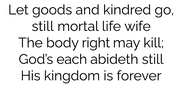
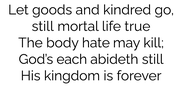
wife: wife -> true
right: right -> hate
